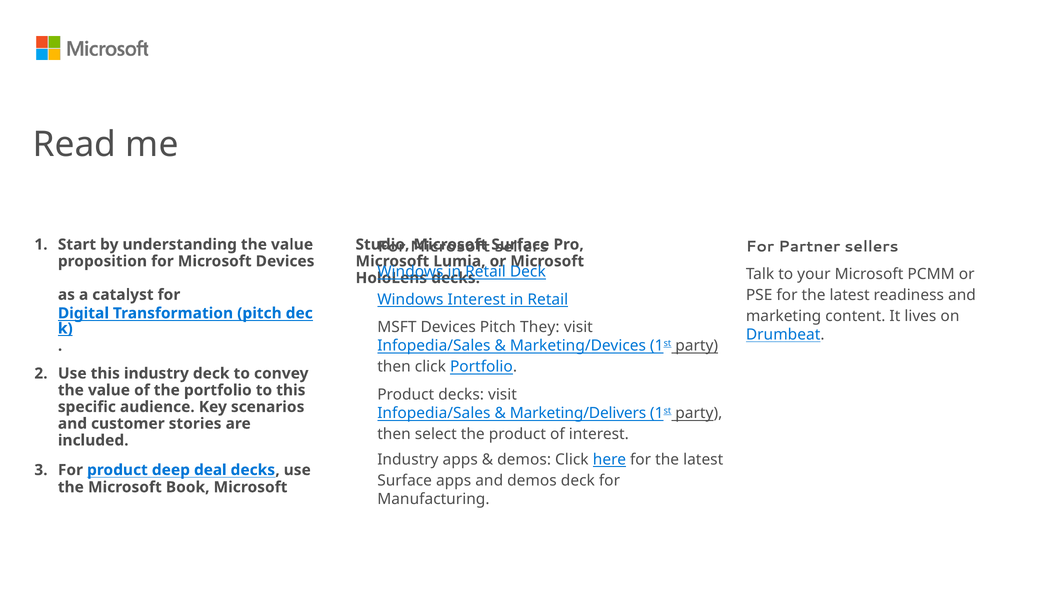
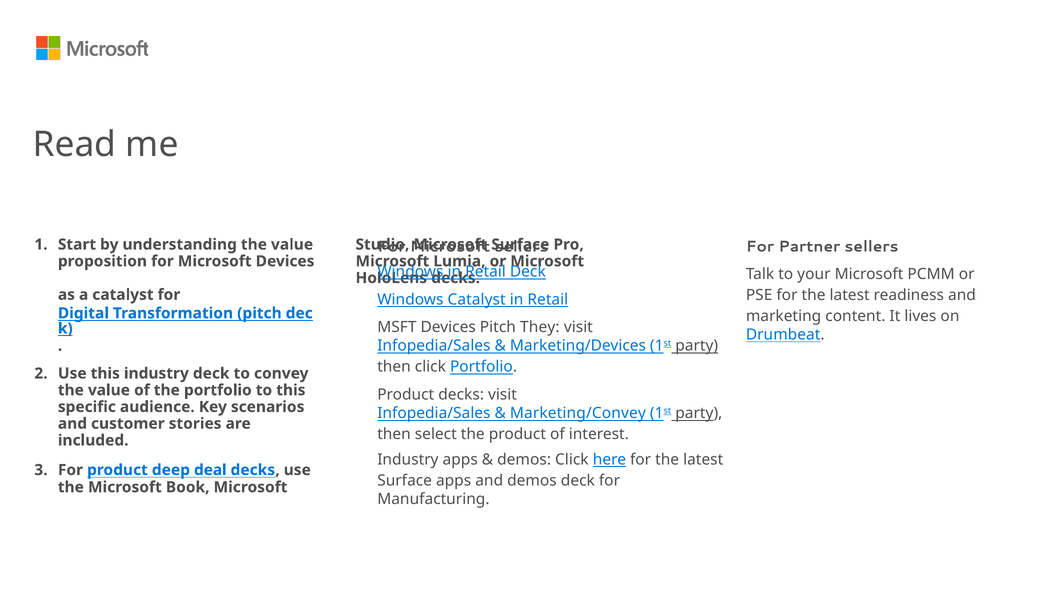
Windows Interest: Interest -> Catalyst
Marketing/Delivers: Marketing/Delivers -> Marketing/Convey
